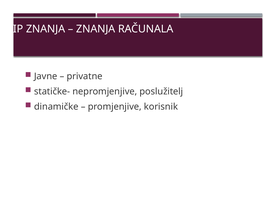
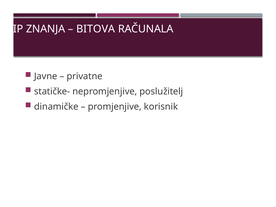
ZNANJA at (96, 29): ZNANJA -> BITOVA
